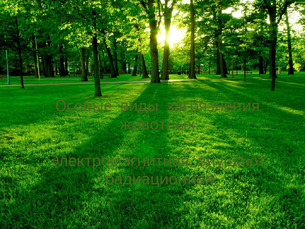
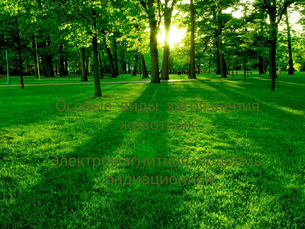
внушают: внушают -> водоёмы
